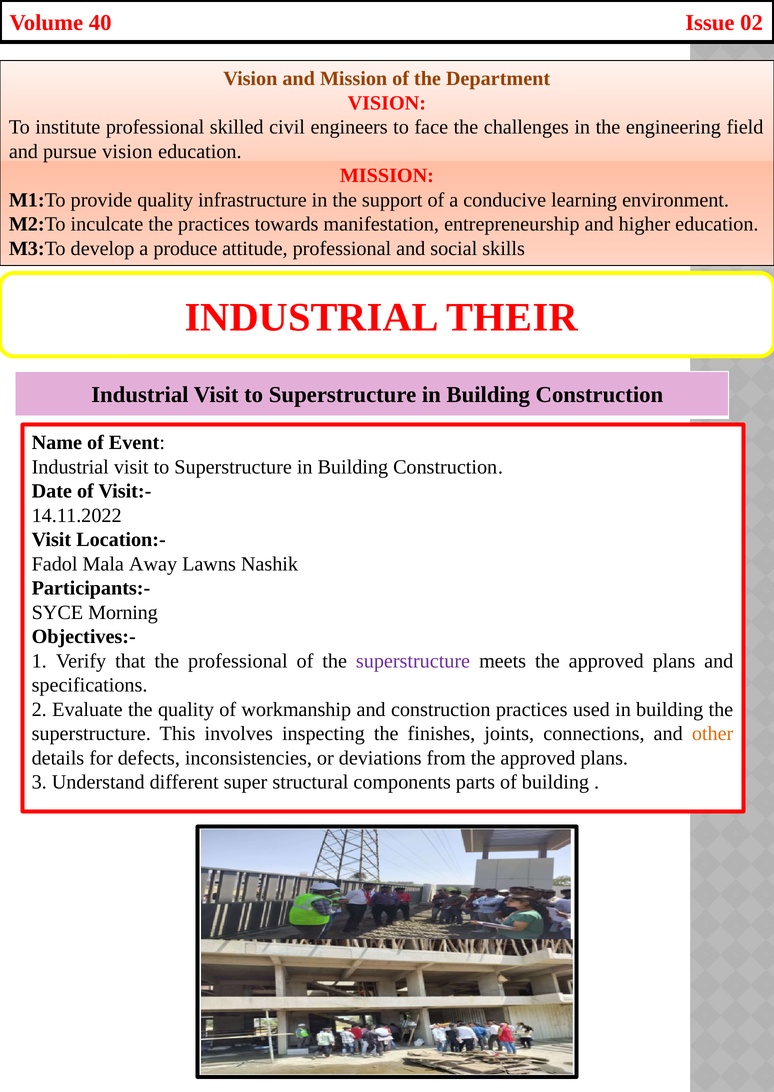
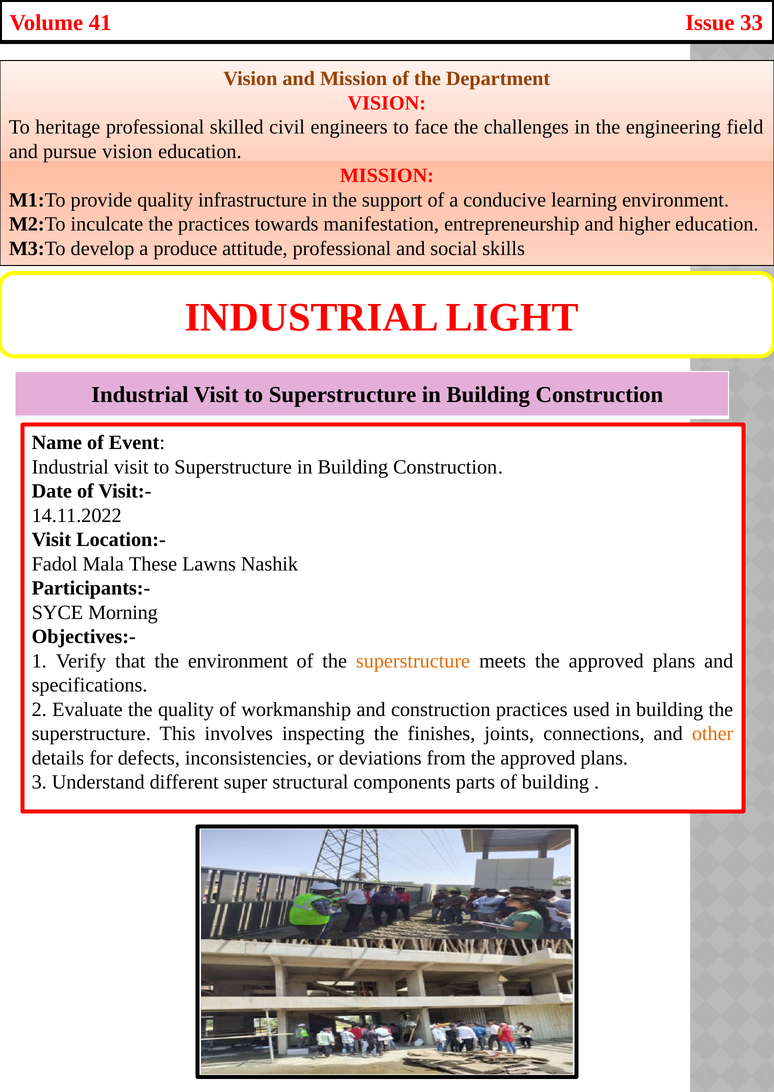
40: 40 -> 41
02: 02 -> 33
institute: institute -> heritage
THEIR: THEIR -> LIGHT
Away: Away -> These
the professional: professional -> environment
superstructure at (413, 661) colour: purple -> orange
